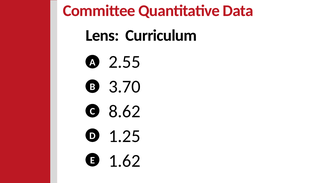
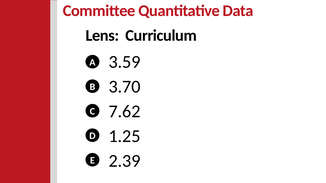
2.55: 2.55 -> 3.59
8.62: 8.62 -> 7.62
1.62: 1.62 -> 2.39
